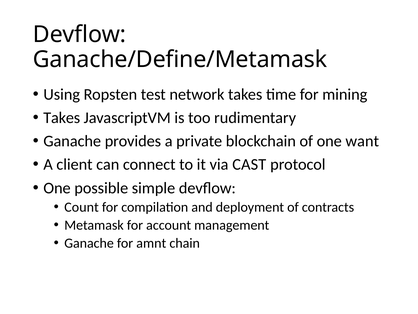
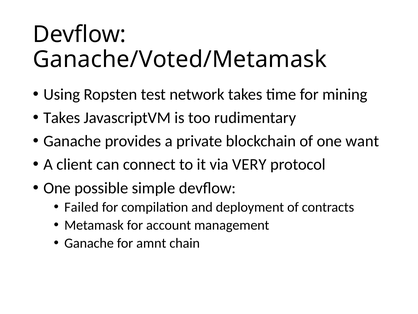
Ganache/Define/Metamask: Ganache/Define/Metamask -> Ganache/Voted/Metamask
CAST: CAST -> VERY
Count: Count -> Failed
